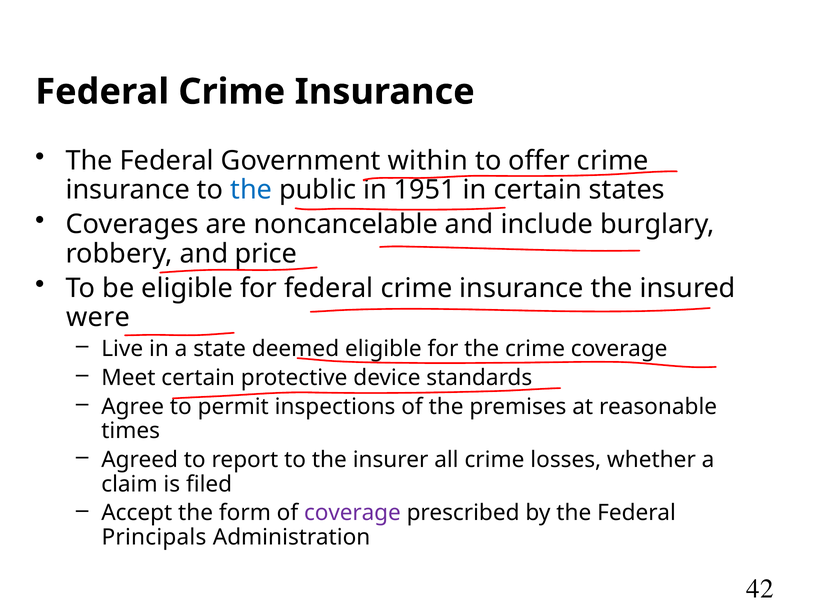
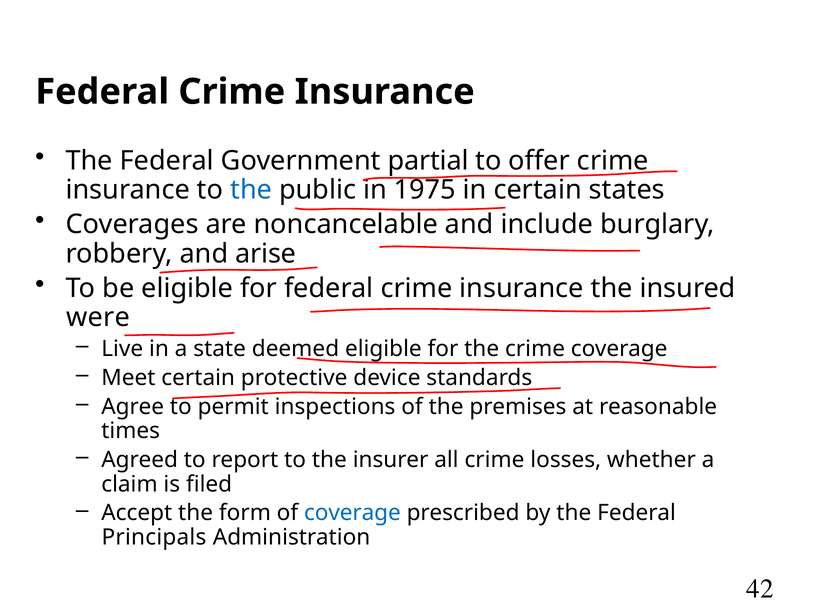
within: within -> partial
1951: 1951 -> 1975
price: price -> arise
coverage at (352, 514) colour: purple -> blue
